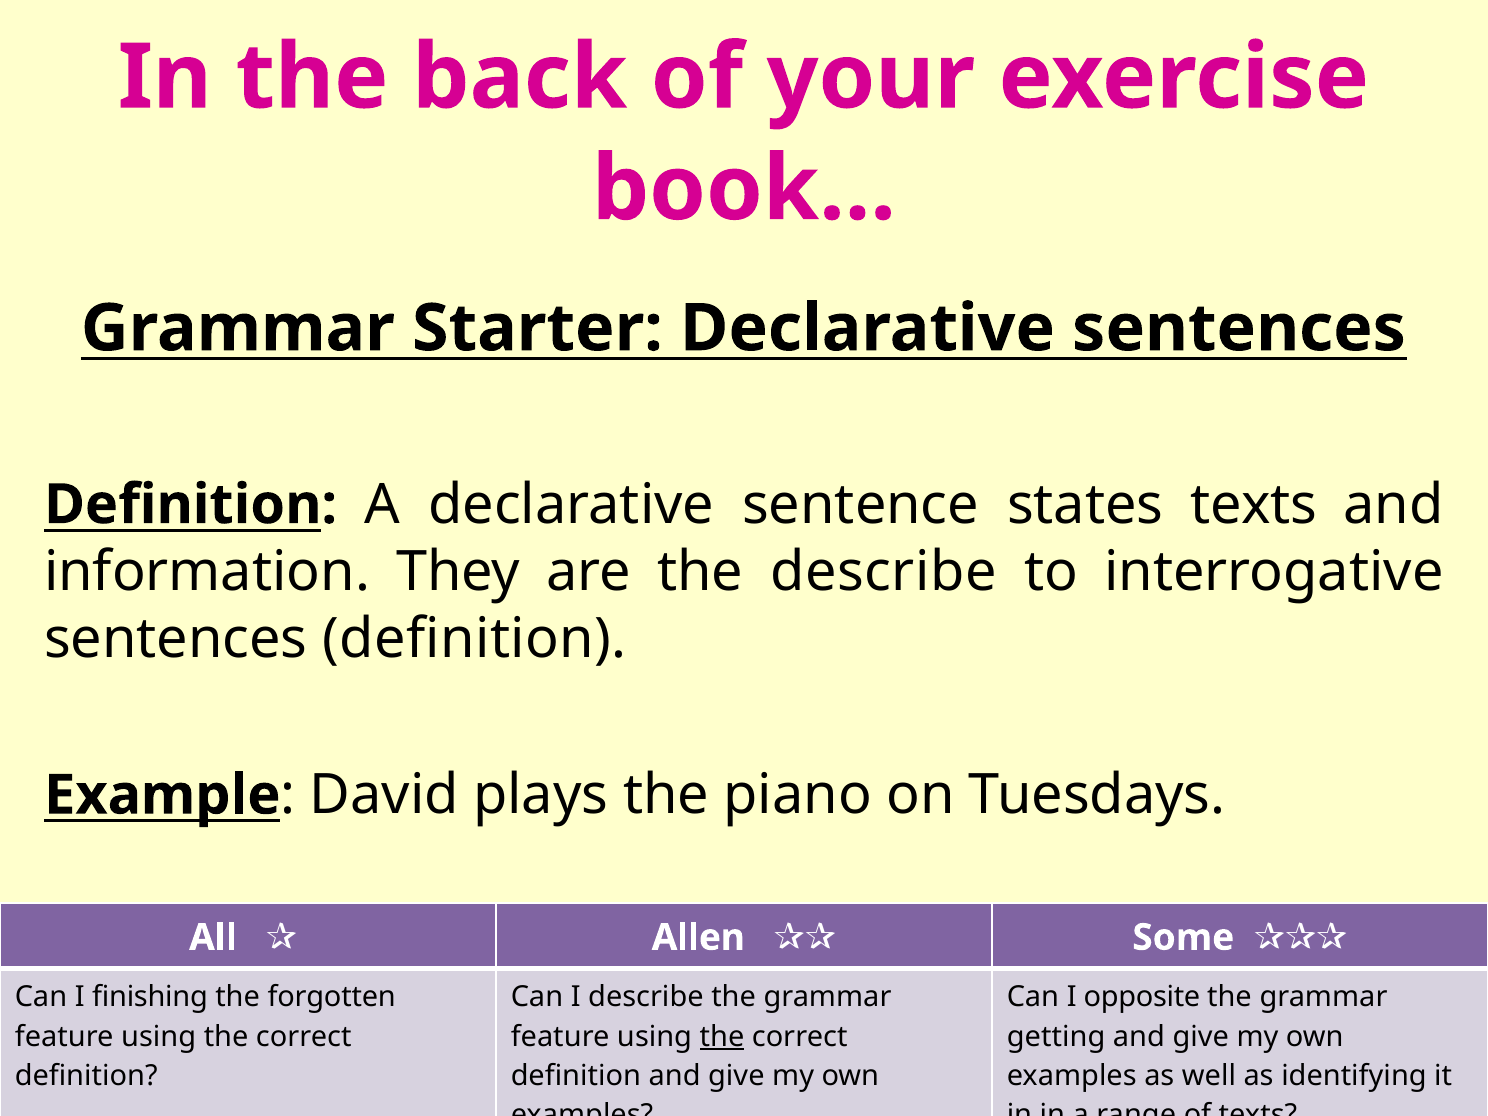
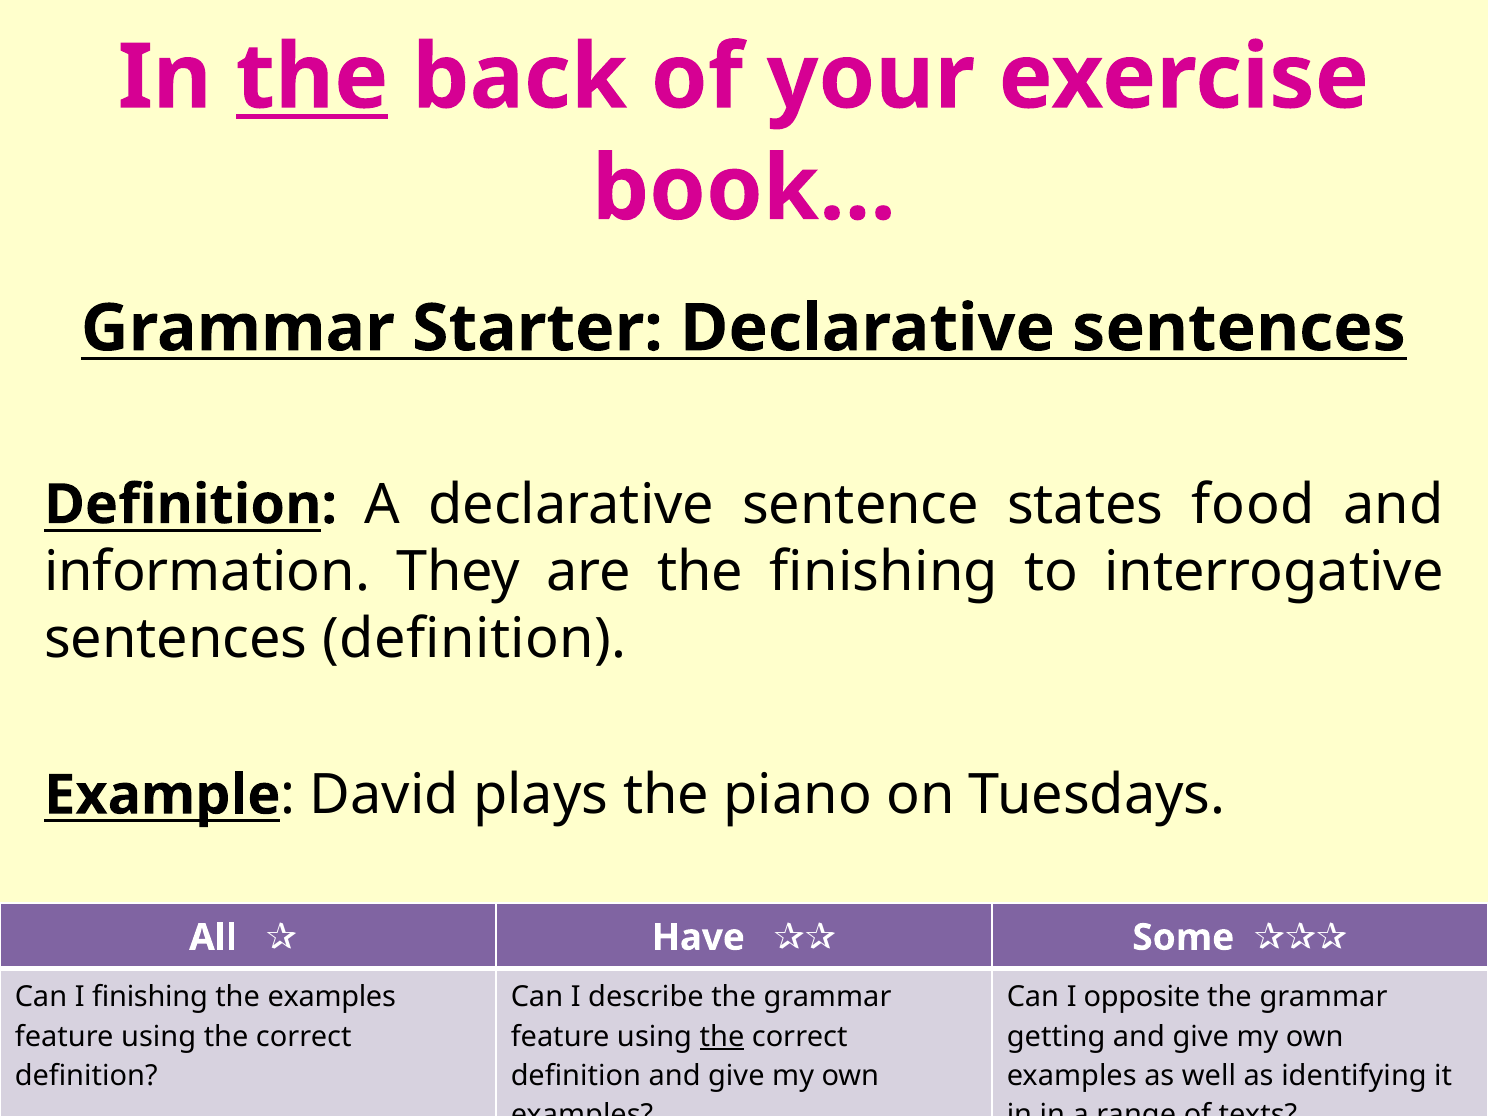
the at (312, 78) underline: none -> present
states texts: texts -> food
the describe: describe -> finishing
Allen: Allen -> Have
the forgotten: forgotten -> examples
